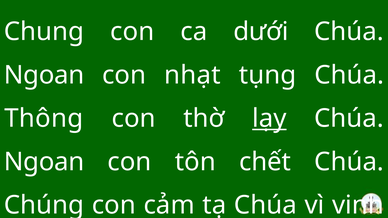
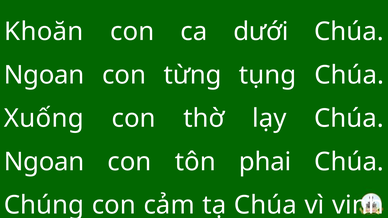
Chung: Chung -> Khoăn
nhạt: nhạt -> từng
Thông: Thông -> Xuống
lạy underline: present -> none
chết: chết -> phai
